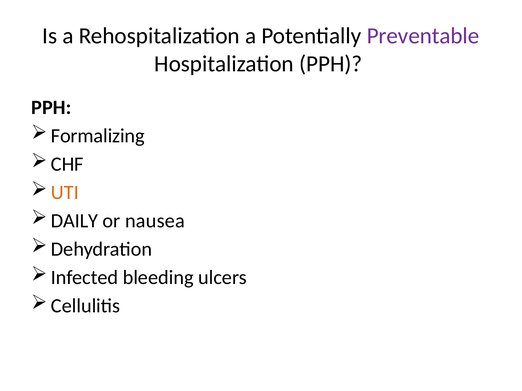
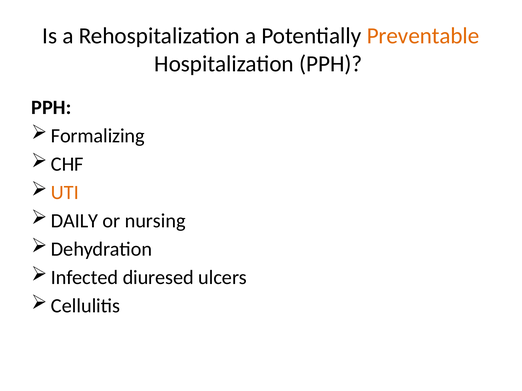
Preventable colour: purple -> orange
nausea: nausea -> nursing
bleeding: bleeding -> diuresed
